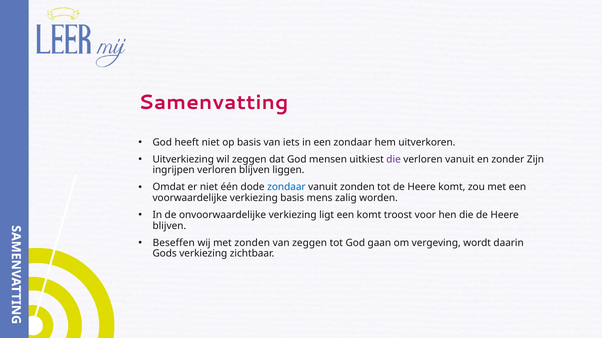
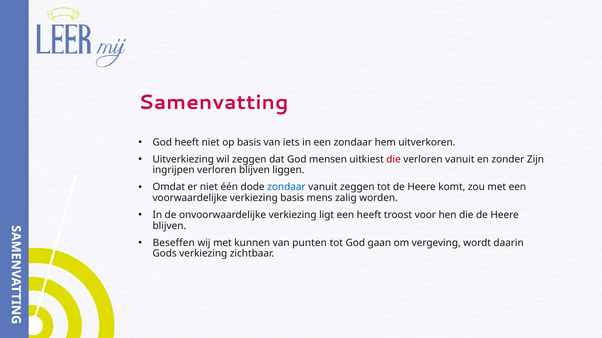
die at (394, 160) colour: purple -> red
vanuit zonden: zonden -> zeggen
een komt: komt -> heeft
met zonden: zonden -> kunnen
van zeggen: zeggen -> punten
